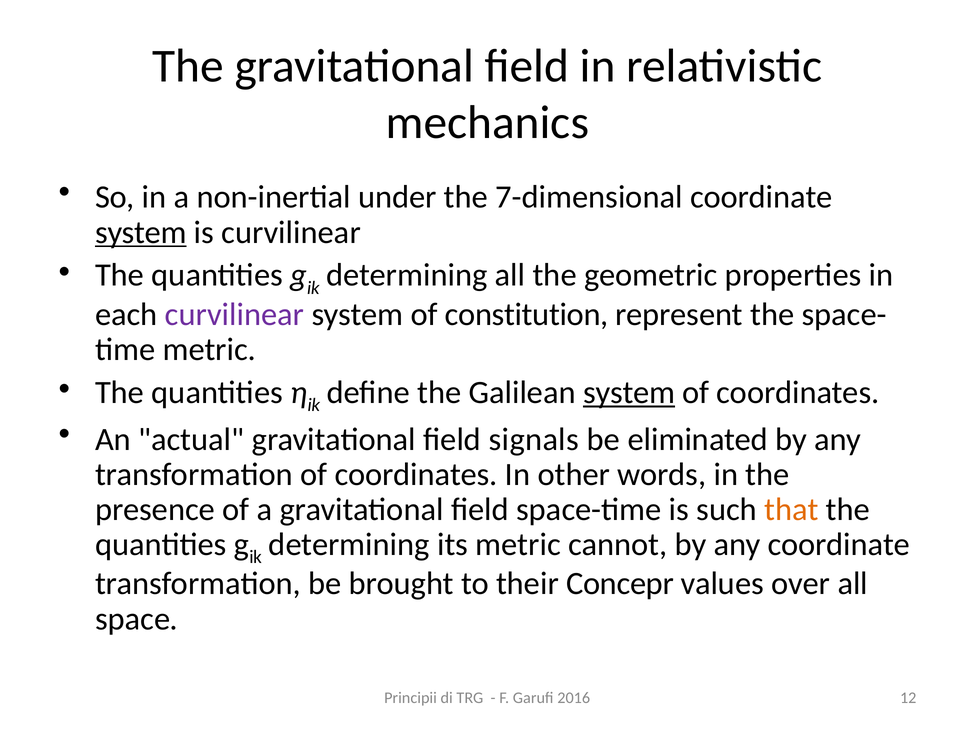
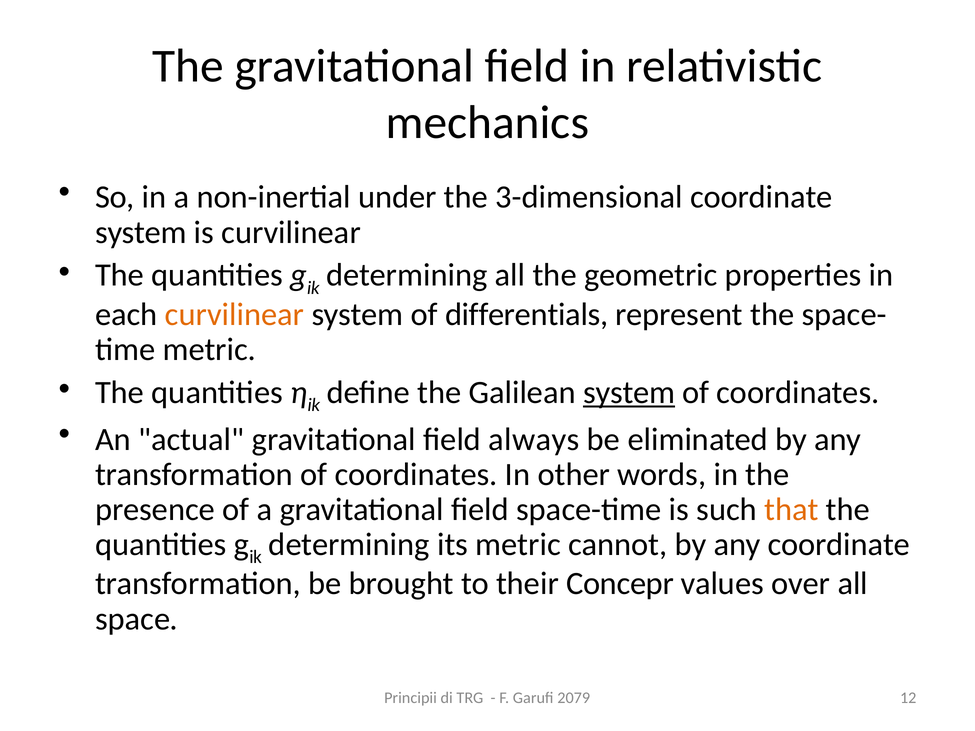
7-dimensional: 7-dimensional -> 3-dimensional
system at (141, 232) underline: present -> none
curvilinear at (235, 314) colour: purple -> orange
constitution: constitution -> differentials
signals: signals -> always
2016: 2016 -> 2079
